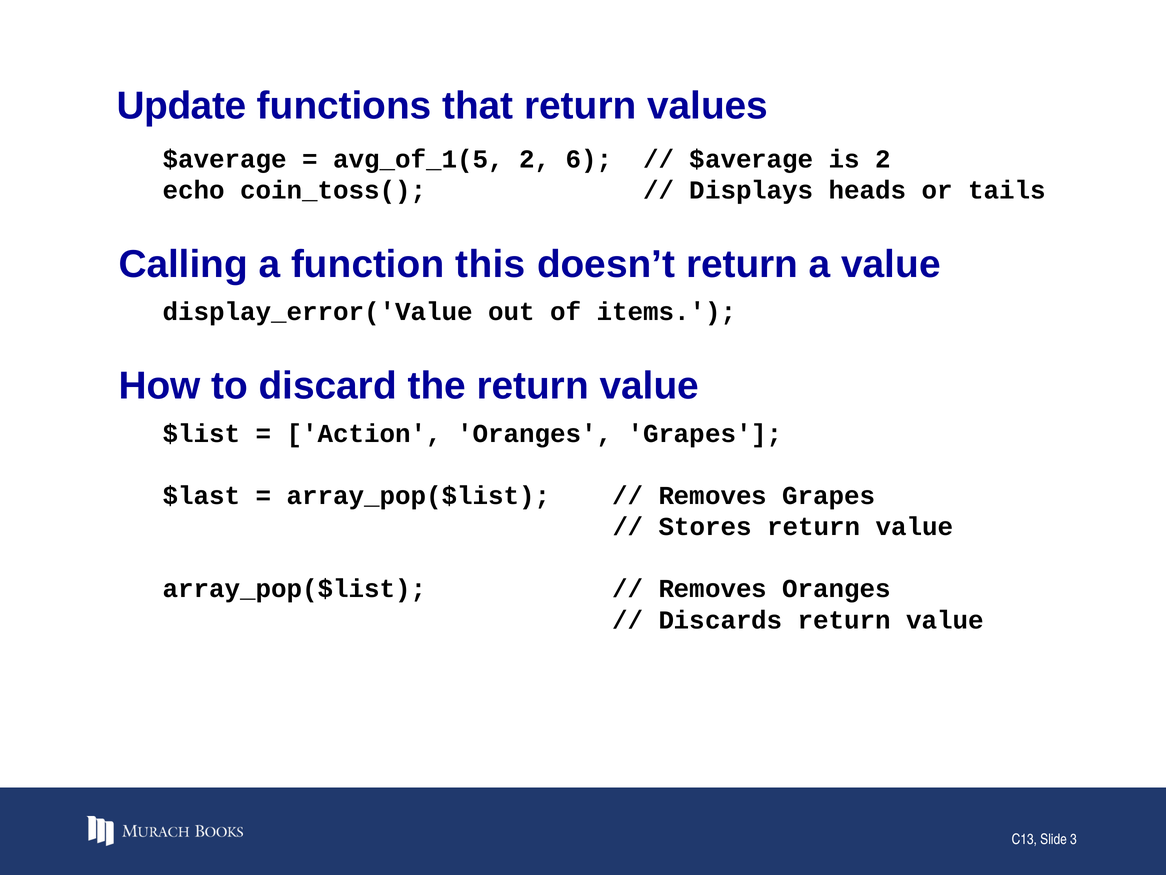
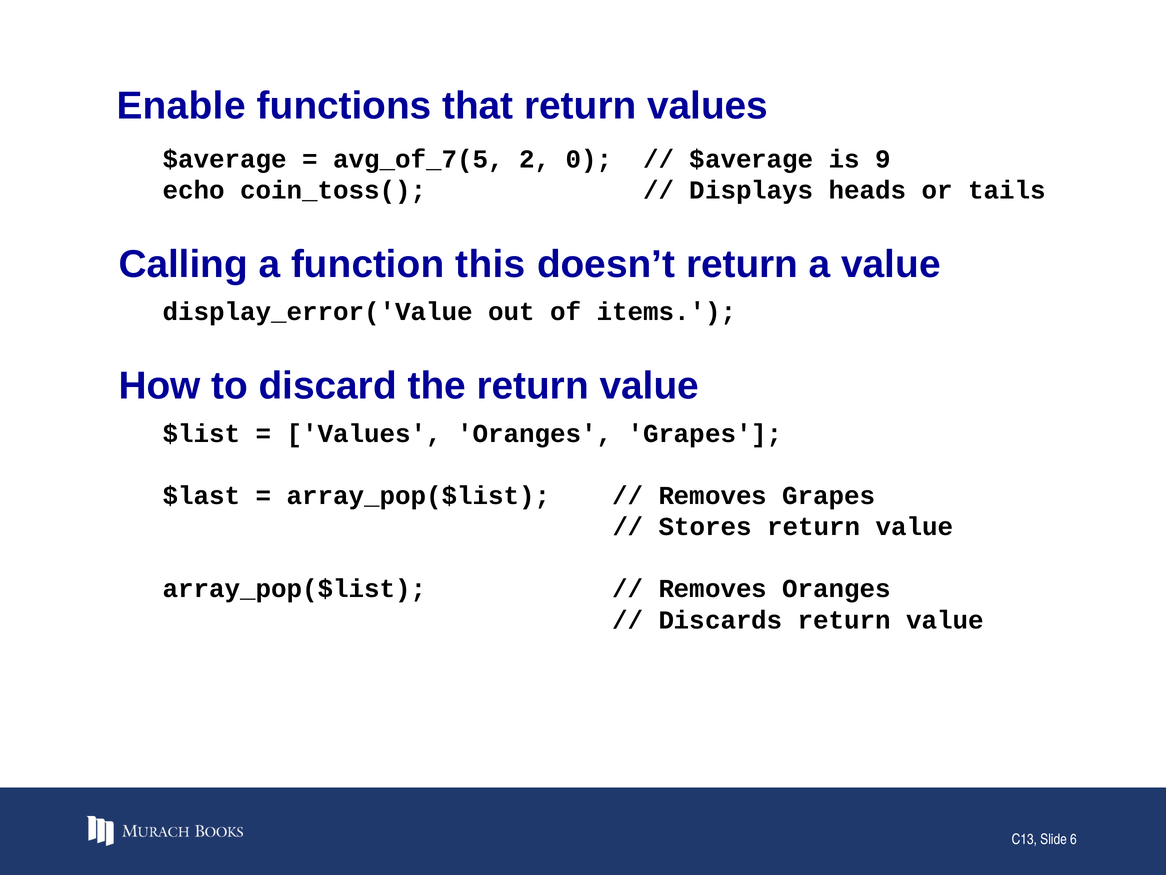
Update: Update -> Enable
avg_of_1(5: avg_of_1(5 -> avg_of_7(5
6: 6 -> 0
is 2: 2 -> 9
Action at (364, 433): Action -> Values
3: 3 -> 6
